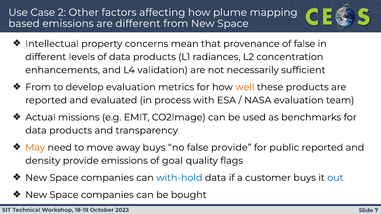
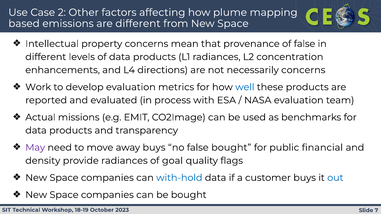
validation: validation -> directions
necessarily sufficient: sufficient -> concerns
From at (38, 87): From -> Work
well colour: orange -> blue
May colour: orange -> purple
false provide: provide -> bought
public reported: reported -> financial
provide emissions: emissions -> radiances
